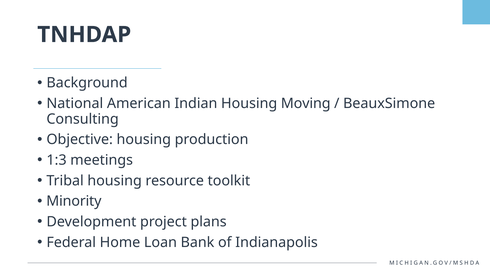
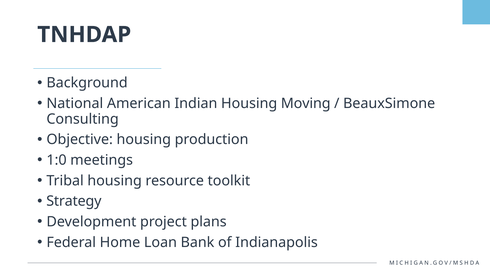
1:3: 1:3 -> 1:0
Minority: Minority -> Strategy
